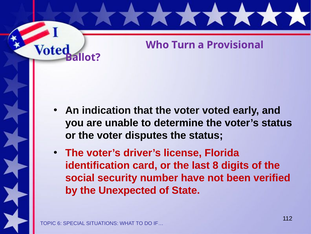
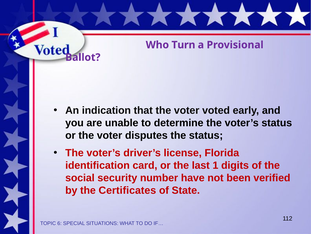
8: 8 -> 1
Unexpected: Unexpected -> Certificates
